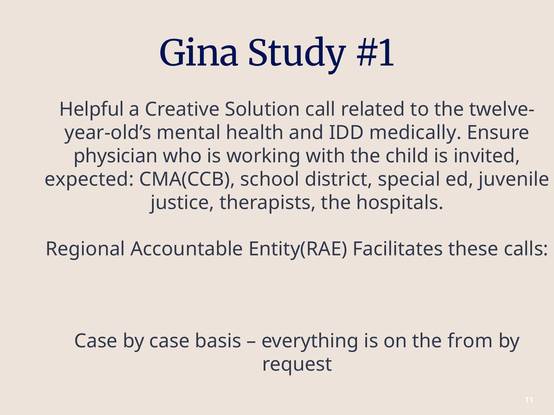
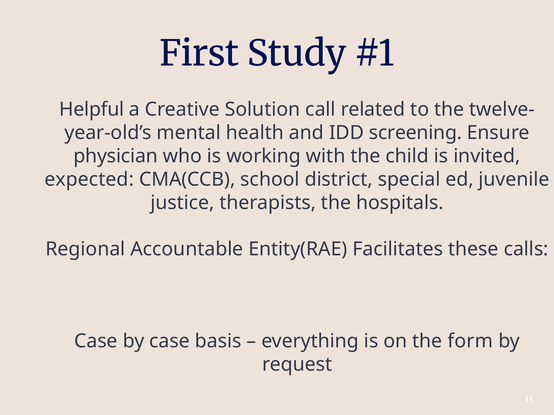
Gina: Gina -> First
medically: medically -> screening
from: from -> form
